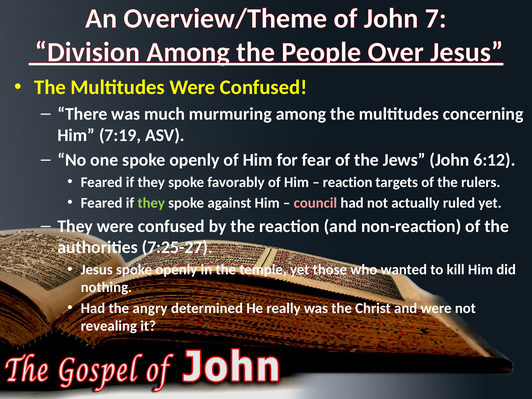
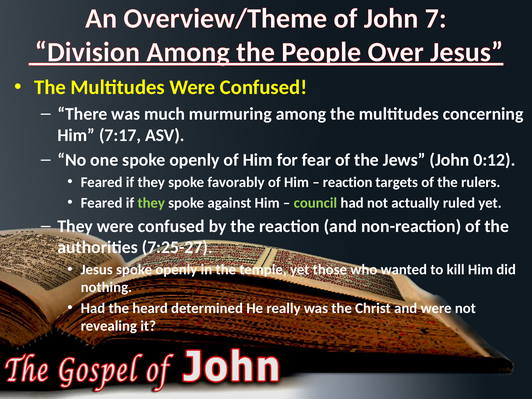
7:19: 7:19 -> 7:17
6:12: 6:12 -> 0:12
council colour: pink -> light green
angry: angry -> heard
